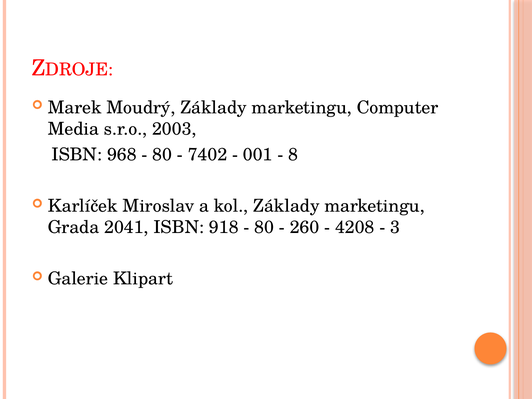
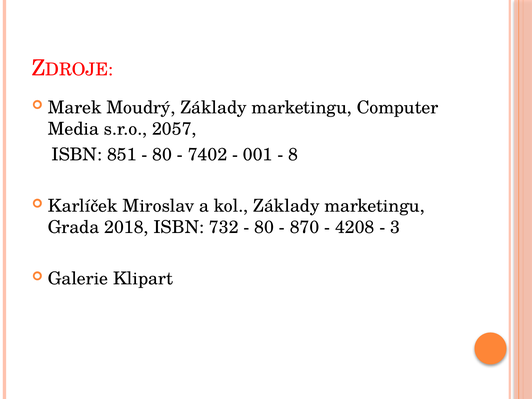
2003: 2003 -> 2057
968: 968 -> 851
2041: 2041 -> 2018
918: 918 -> 732
260: 260 -> 870
